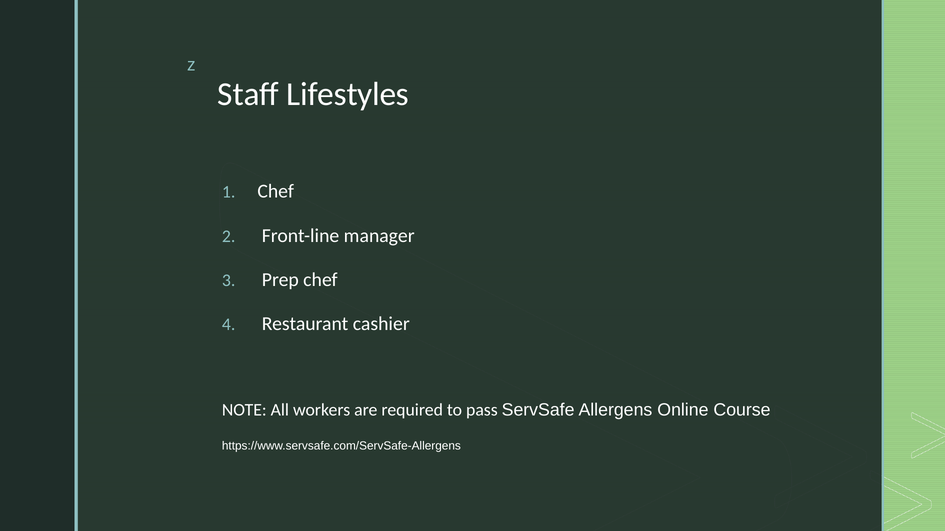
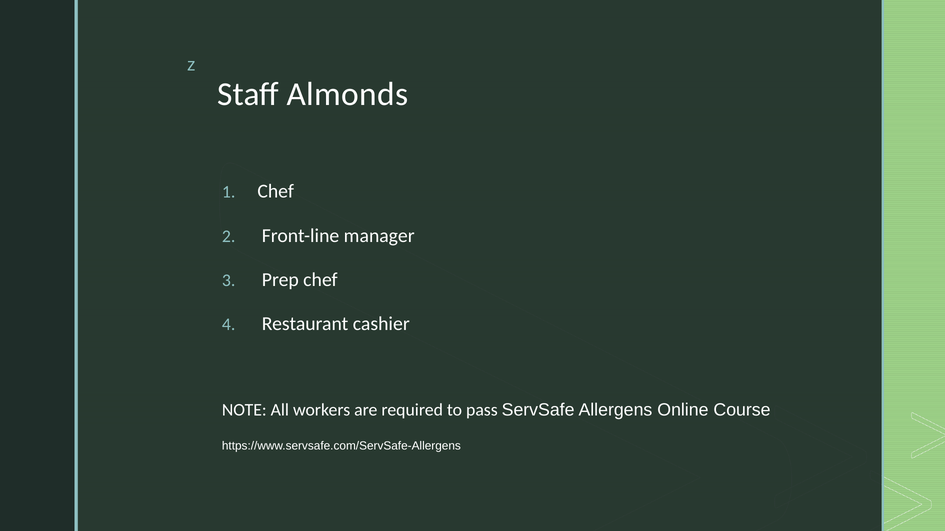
Lifestyles: Lifestyles -> Almonds
